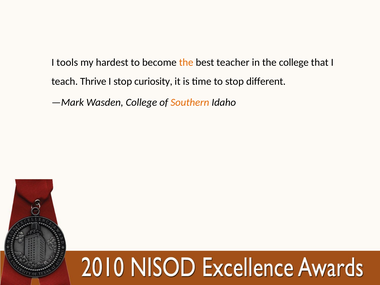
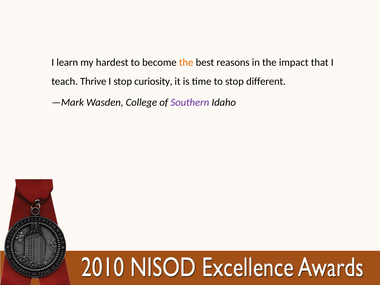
tools: tools -> learn
teacher: teacher -> reasons
the college: college -> impact
Southern colour: orange -> purple
